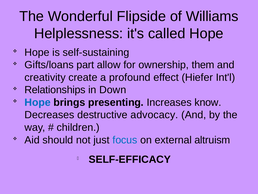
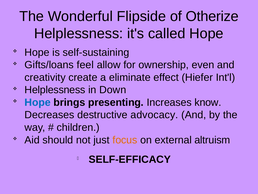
Williams: Williams -> Otherize
part: part -> feel
them: them -> even
profound: profound -> eliminate
Relationships at (55, 90): Relationships -> Helplessness
focus colour: blue -> orange
